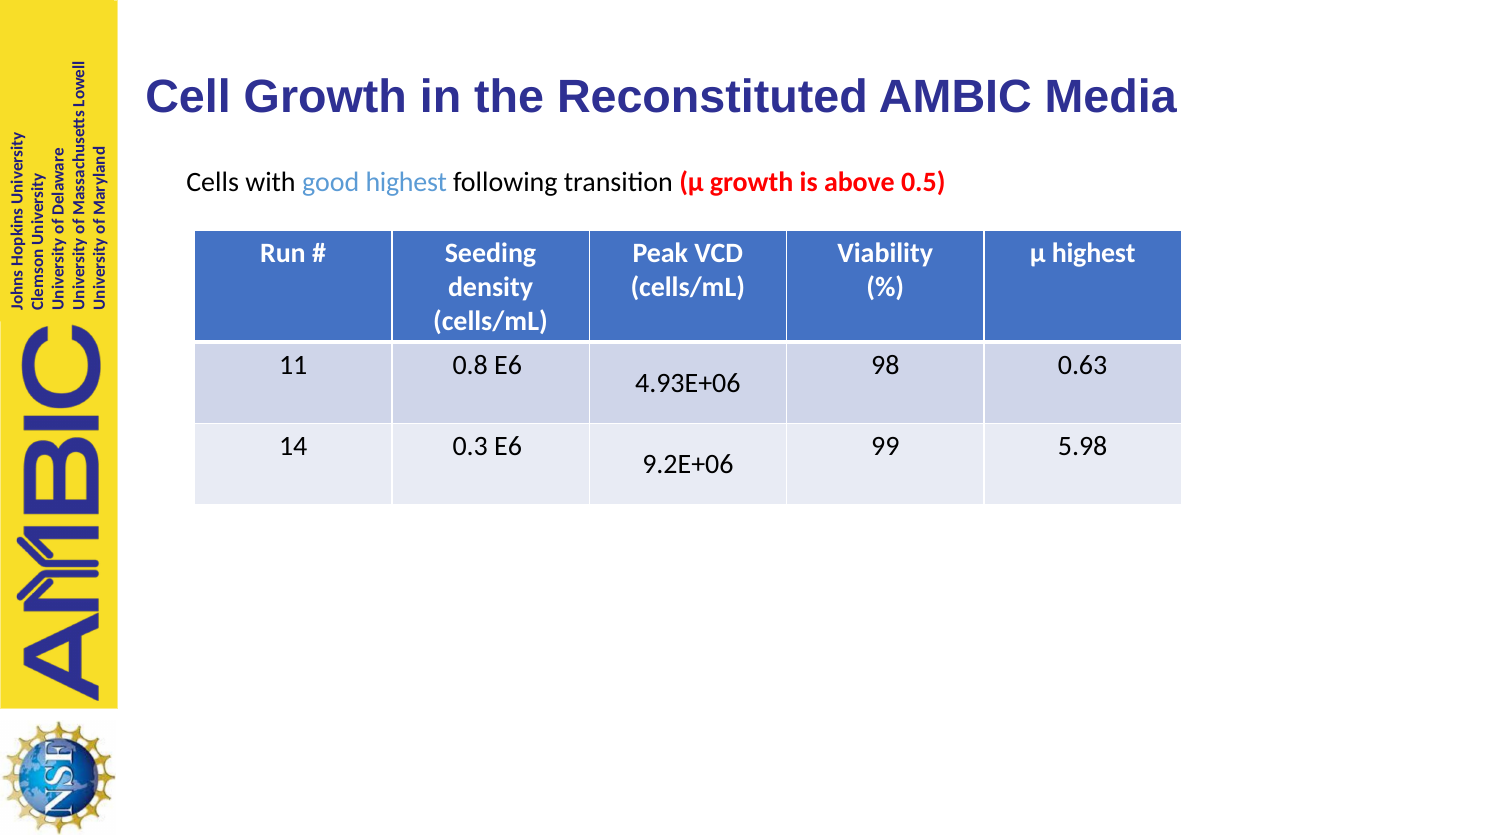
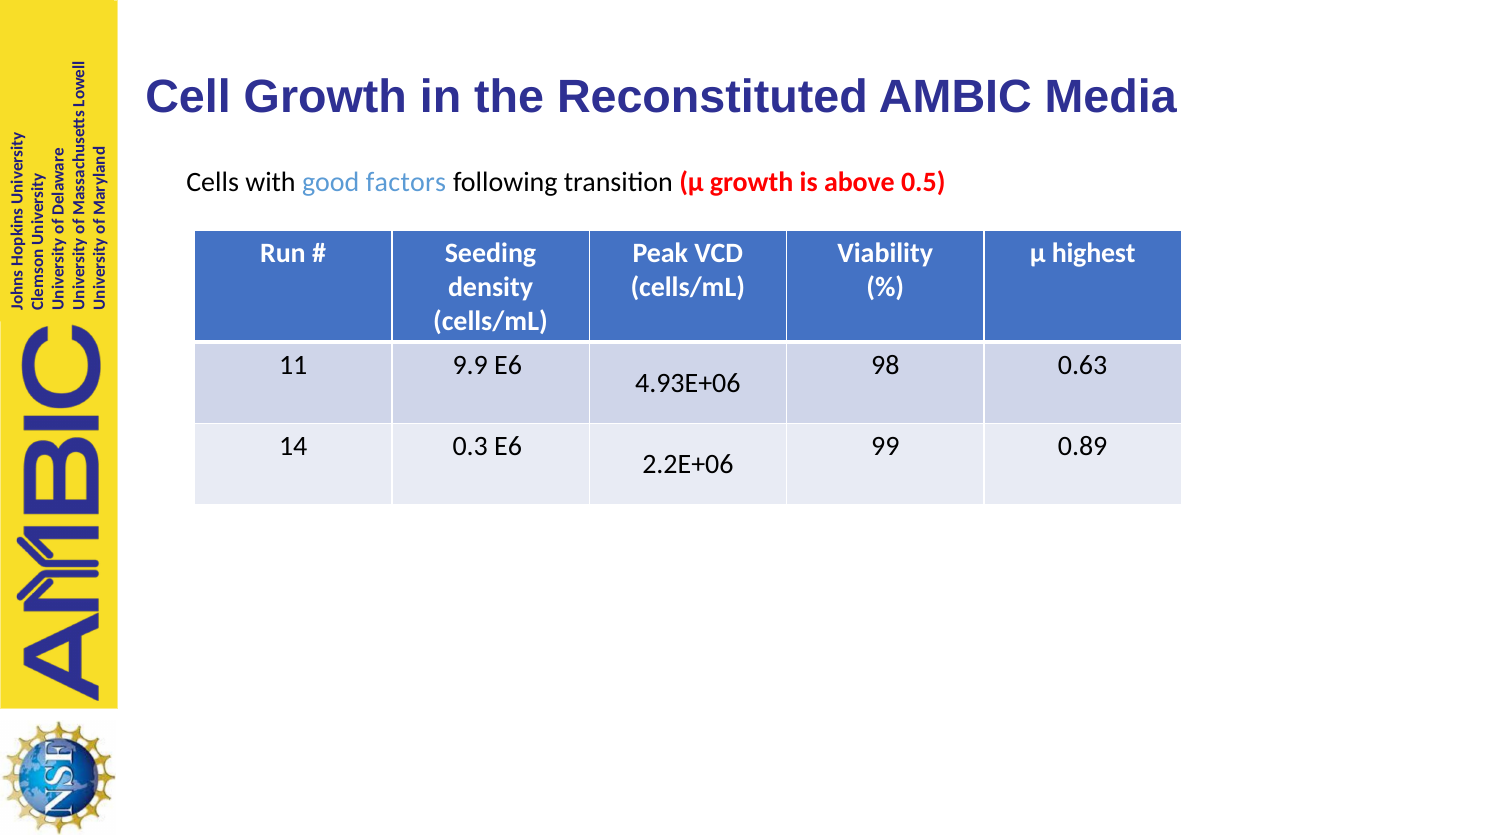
good highest: highest -> factors
0.8: 0.8 -> 9.9
5.98: 5.98 -> 0.89
9.2E+06: 9.2E+06 -> 2.2E+06
